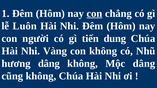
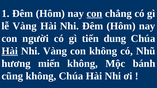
lễ Luôn: Luôn -> Vàng
Hài at (10, 51) underline: none -> present
hương dâng: dâng -> miến
Mộc dâng: dâng -> bánh
